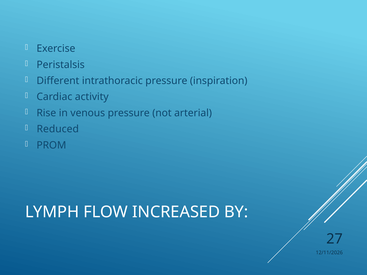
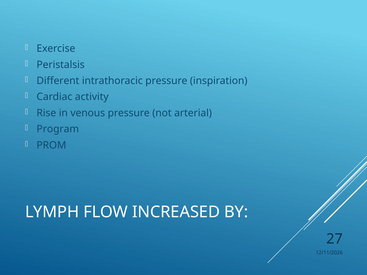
Reduced: Reduced -> Program
